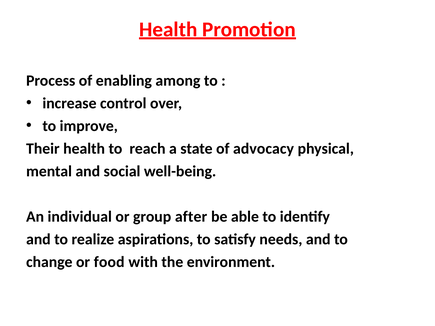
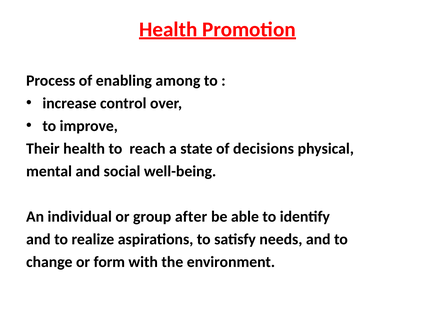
advocacy: advocacy -> decisions
food: food -> form
